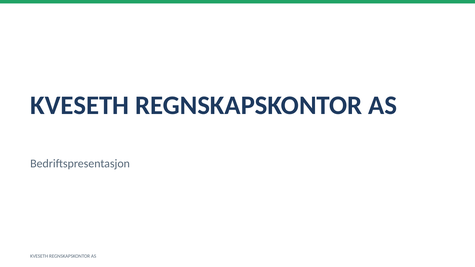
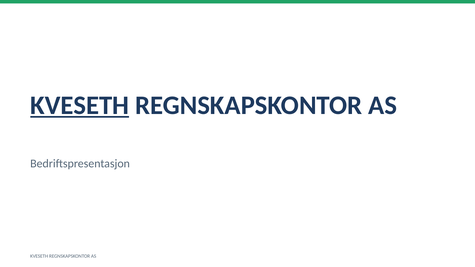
KVESETH at (80, 105) underline: none -> present
